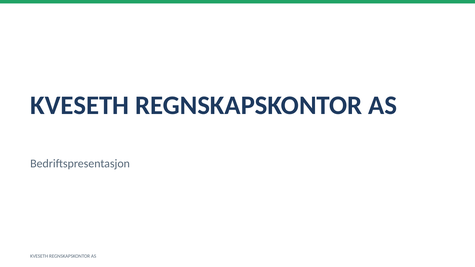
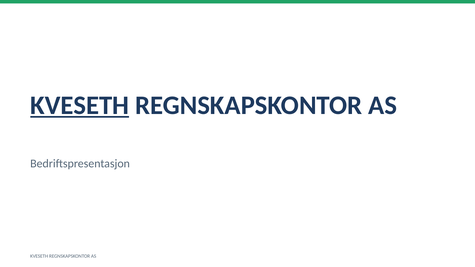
KVESETH at (80, 105) underline: none -> present
